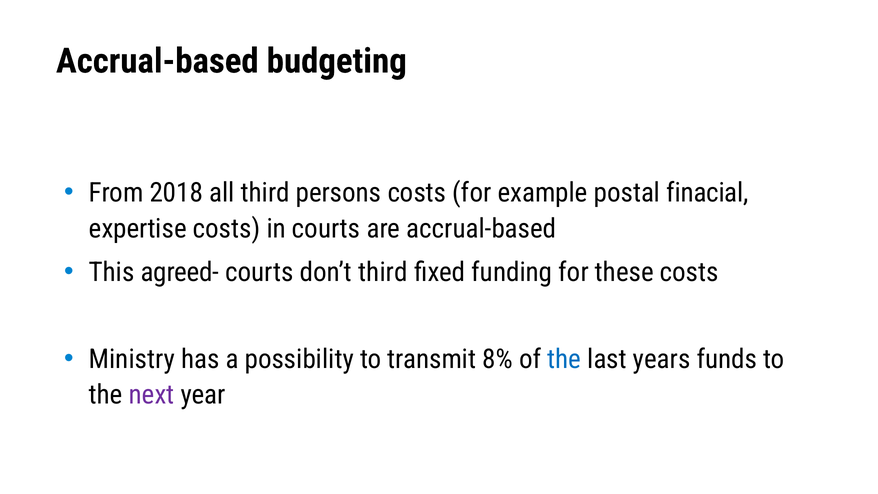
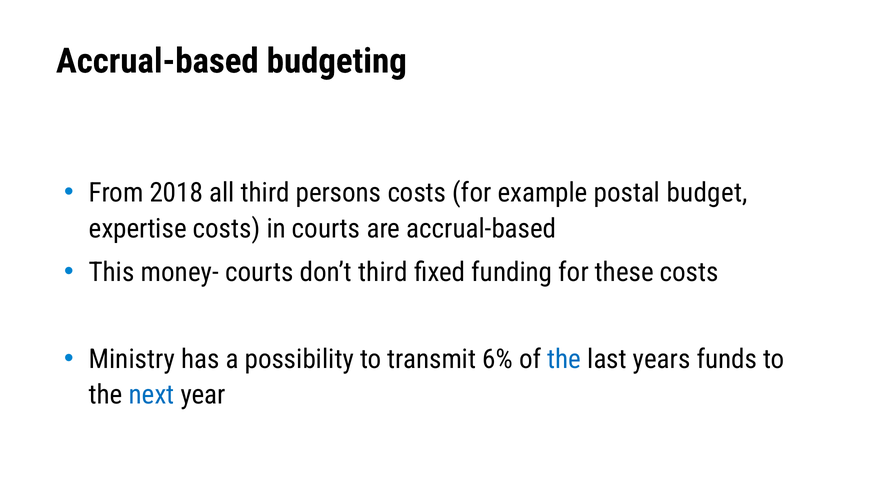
finacial: finacial -> budget
agreed-: agreed- -> money-
8%: 8% -> 6%
next colour: purple -> blue
